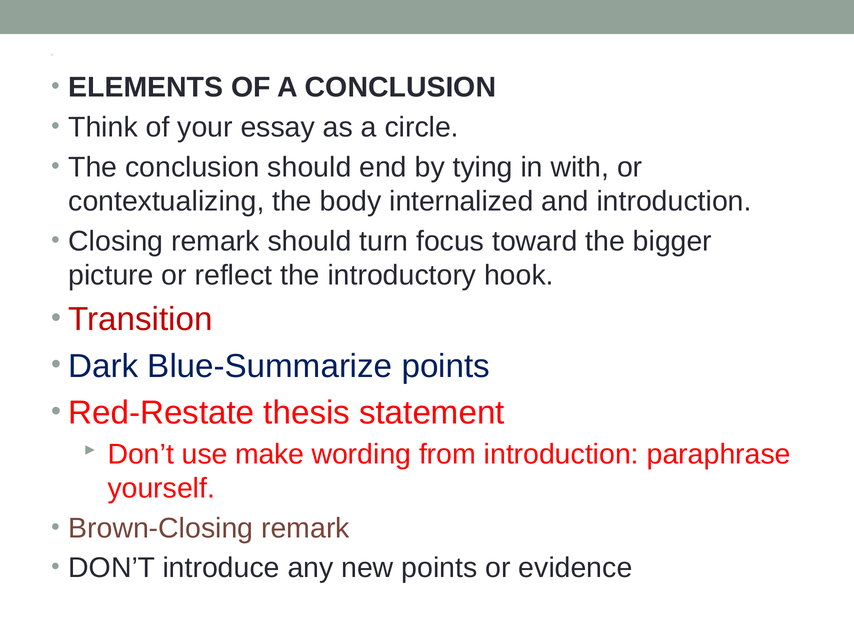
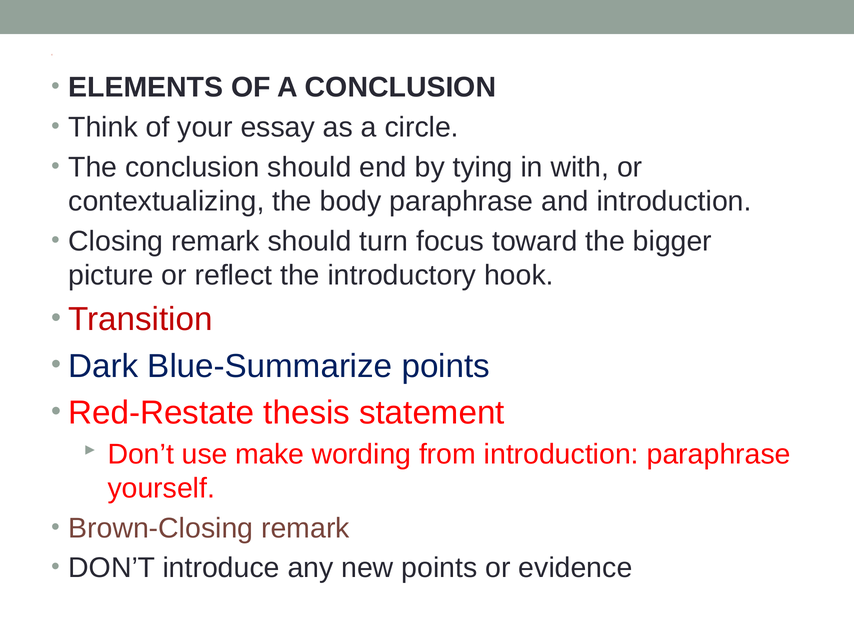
body internalized: internalized -> paraphrase
